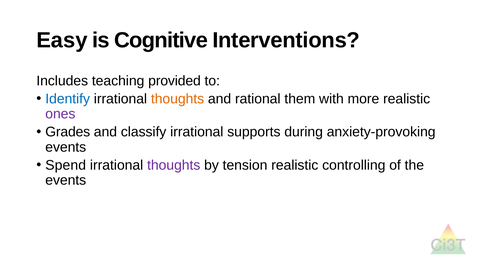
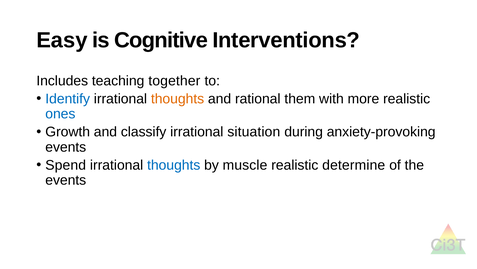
provided: provided -> together
ones colour: purple -> blue
Grades: Grades -> Growth
supports: supports -> situation
thoughts at (174, 165) colour: purple -> blue
tension: tension -> muscle
controlling: controlling -> determine
